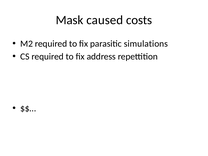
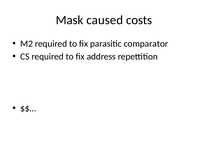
simulations: simulations -> comparator
